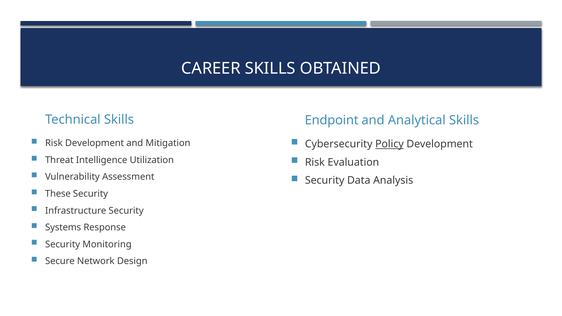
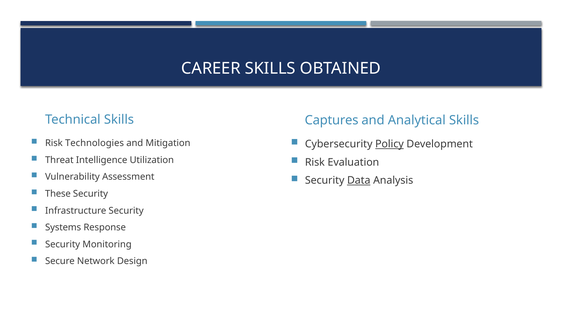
Endpoint: Endpoint -> Captures
Risk Development: Development -> Technologies
Data underline: none -> present
